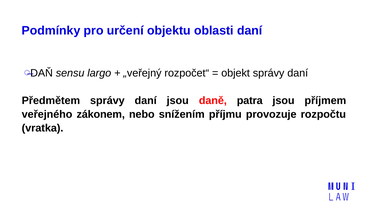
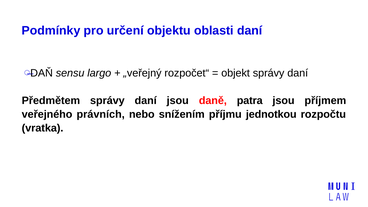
zákonem: zákonem -> právních
provozuje: provozuje -> jednotkou
